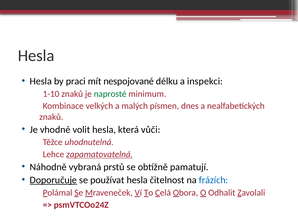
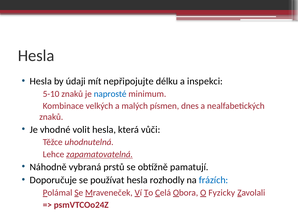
praci: praci -> údaji
nespojované: nespojované -> nepřipojujte
1-10: 1-10 -> 5-10
naprosté colour: green -> blue
Doporučuje underline: present -> none
čitelnost: čitelnost -> rozhodly
Odhalit: Odhalit -> Fyzicky
